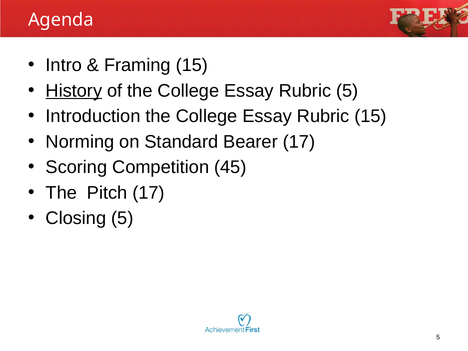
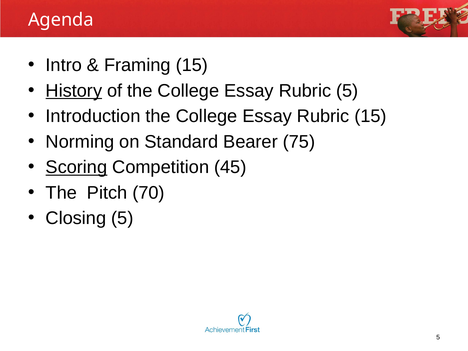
Bearer 17: 17 -> 75
Scoring underline: none -> present
Pitch 17: 17 -> 70
